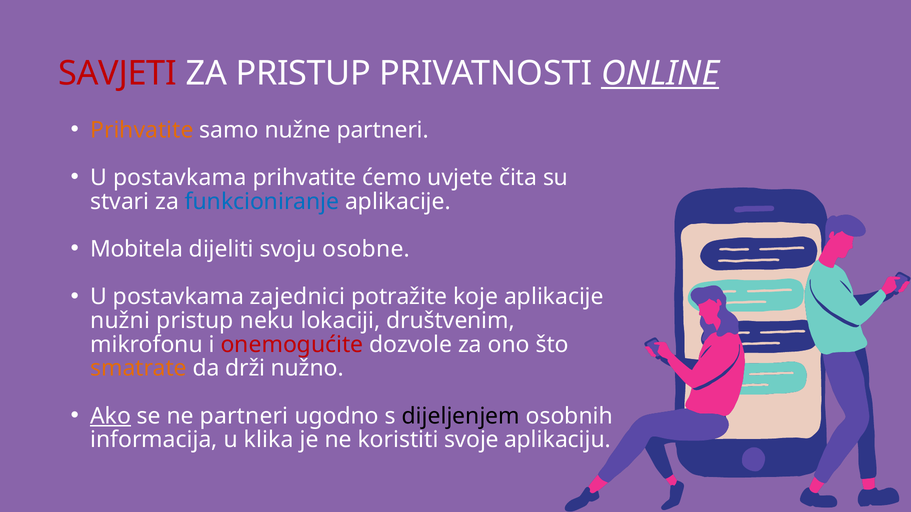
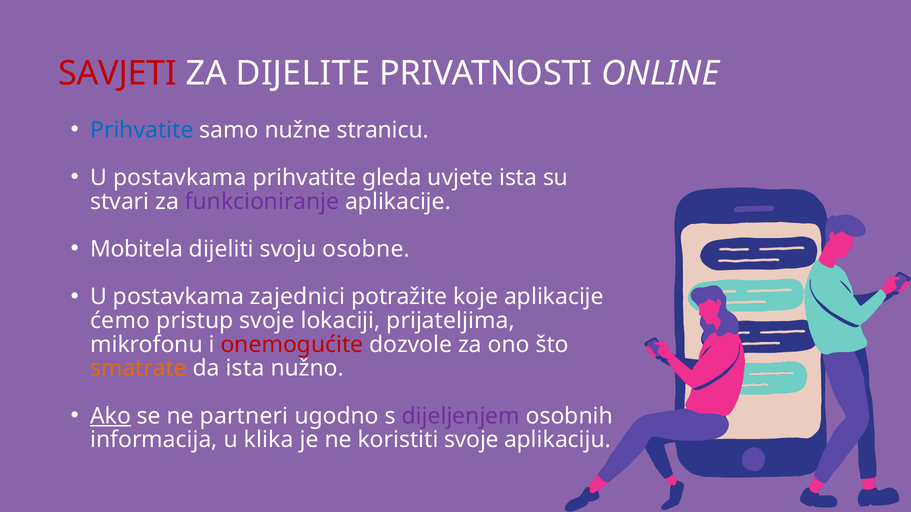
ZA PRISTUP: PRISTUP -> DIJELITE
ONLINE underline: present -> none
Prihvatite at (142, 130) colour: orange -> blue
nužne partneri: partneri -> stranicu
ćemo: ćemo -> gleda
uvjete čita: čita -> ista
funkcioniranje colour: blue -> purple
nužni: nužni -> ćemo
pristup neku: neku -> svoje
društvenim: društvenim -> prijateljima
da drži: drži -> ista
dijeljenjem colour: black -> purple
